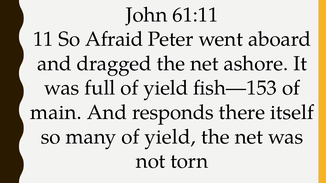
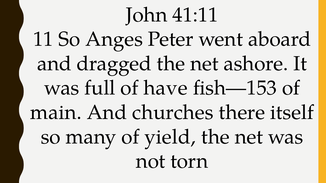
61:11: 61:11 -> 41:11
Afraid: Afraid -> Anges
full of yield: yield -> have
responds: responds -> churches
